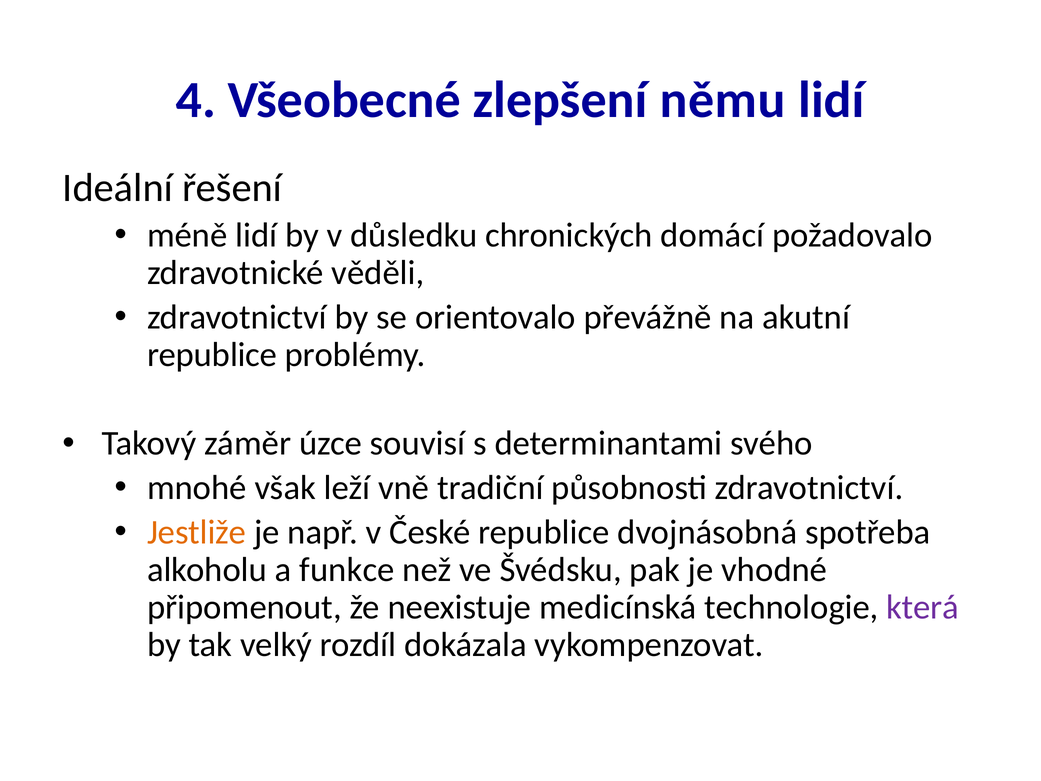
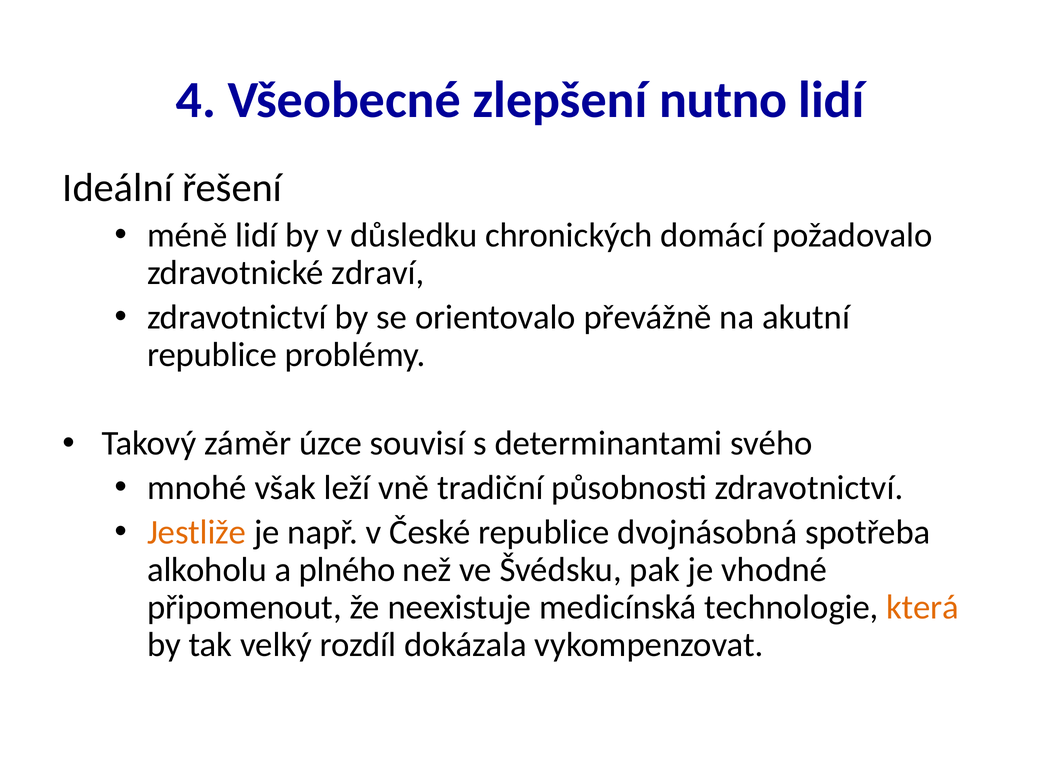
němu: němu -> nutno
věděli: věděli -> zdraví
funkce: funkce -> plného
která colour: purple -> orange
